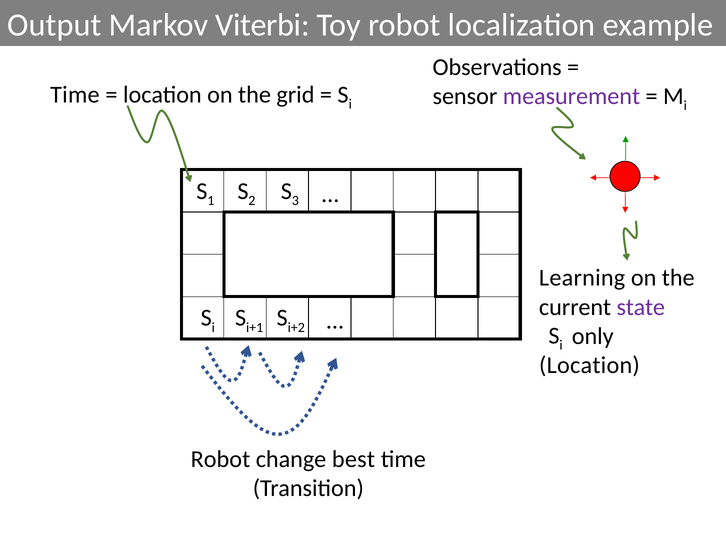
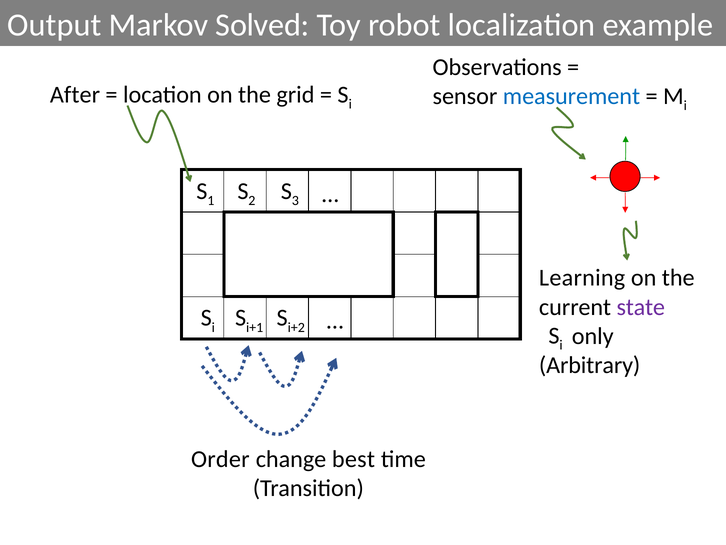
Viterbi: Viterbi -> Solved
Time at (75, 95): Time -> After
measurement colour: purple -> blue
Location at (589, 365): Location -> Arbitrary
Robot at (220, 459): Robot -> Order
